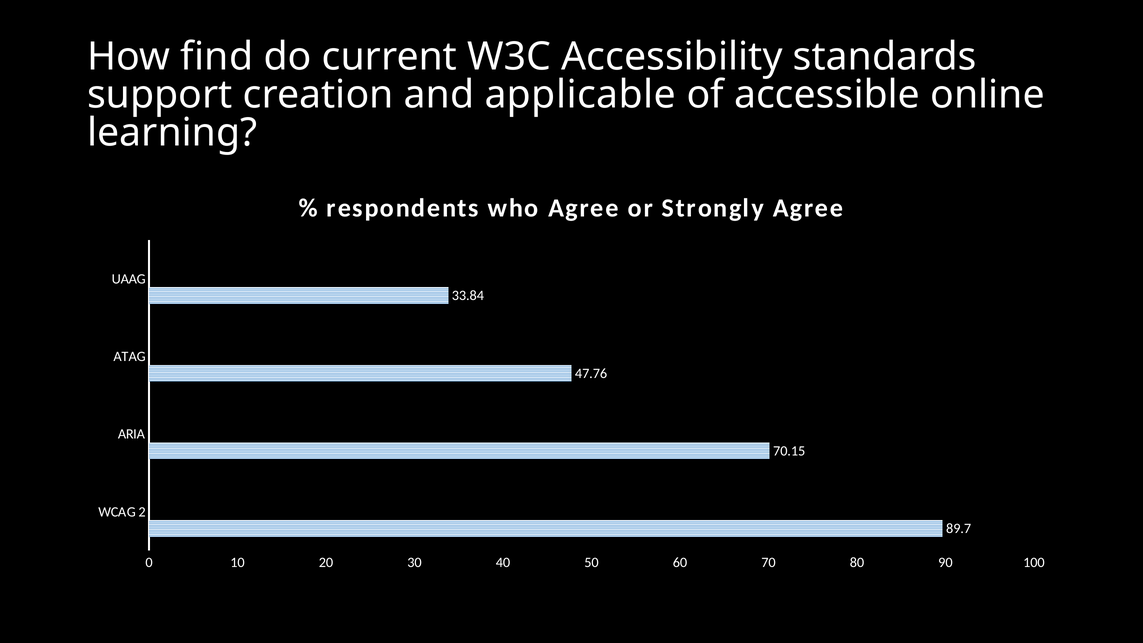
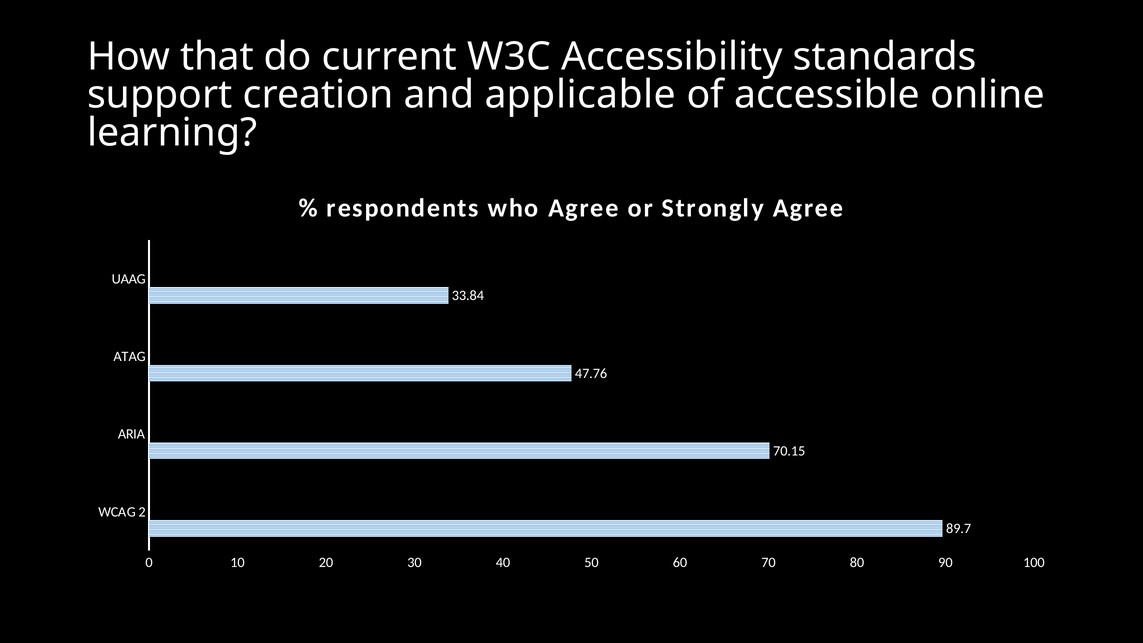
find: find -> that
